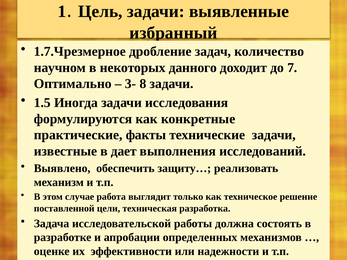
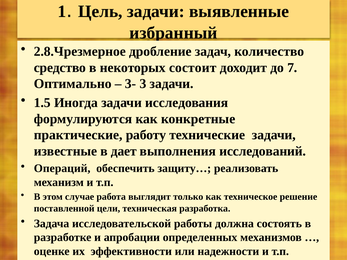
1.7.Чрезмерное: 1.7.Чрезмерное -> 2.8.Чрезмерное
научном: научном -> средство
данного: данного -> состоит
8: 8 -> 3
факты: факты -> работу
Выявлено: Выявлено -> Операций
